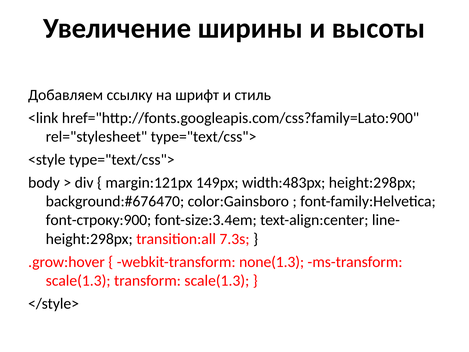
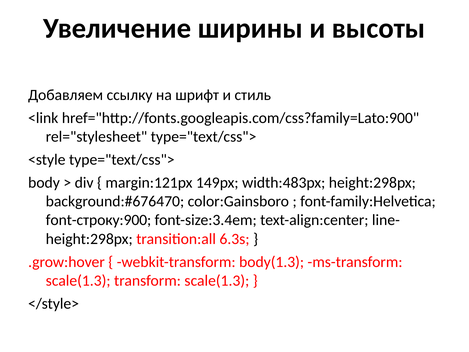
7.3s: 7.3s -> 6.3s
none(1.3: none(1.3 -> body(1.3
